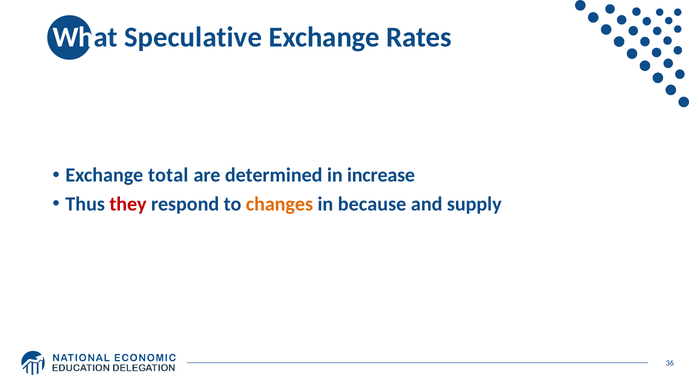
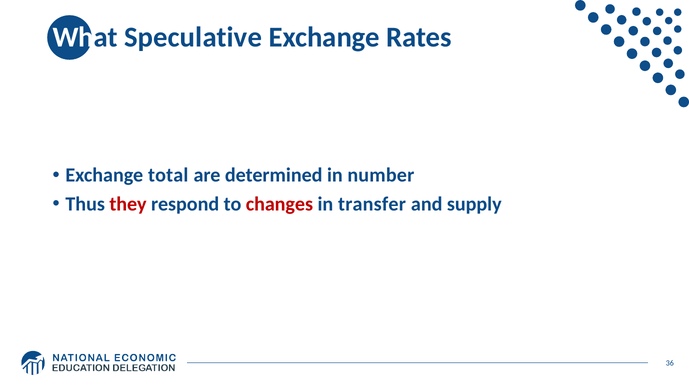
increase: increase -> number
changes colour: orange -> red
because: because -> transfer
